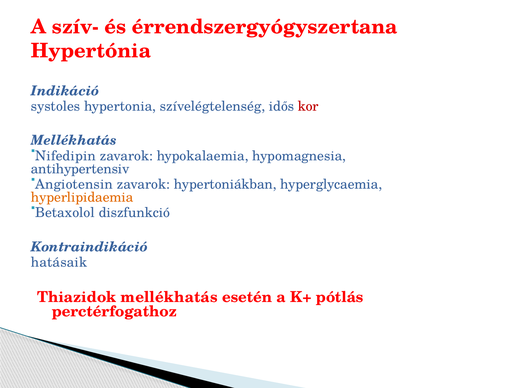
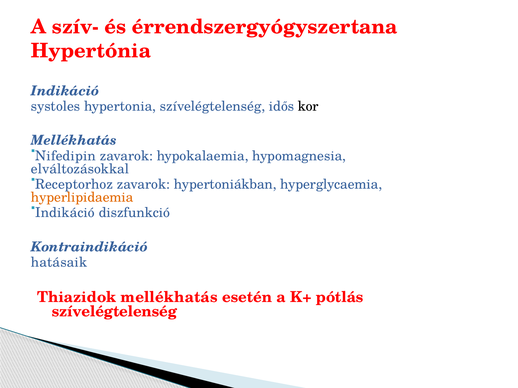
kor colour: red -> black
antihypertensiv: antihypertensiv -> elváltozásokkal
Angiotensin: Angiotensin -> Receptorhoz
Betaxolol at (65, 213): Betaxolol -> Indikáció
perctérfogathoz at (114, 312): perctérfogathoz -> szívelégtelenség
